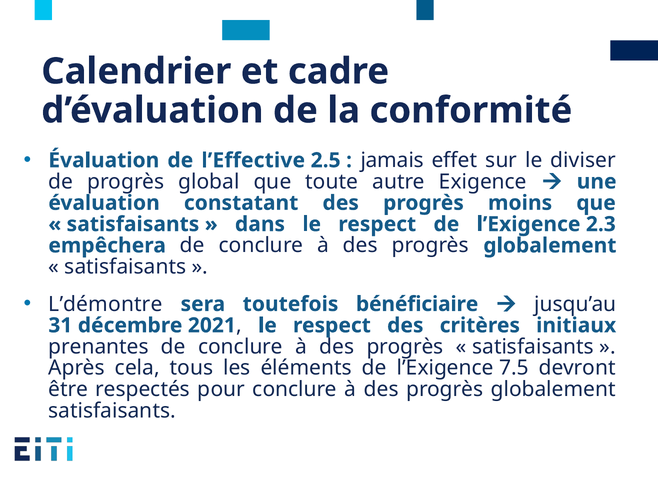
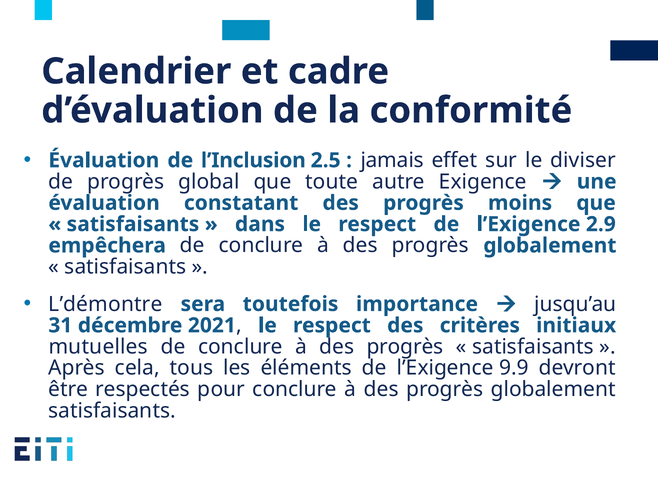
l’Effective: l’Effective -> l’Inclusion
2.3: 2.3 -> 2.9
bénéficiaire: bénéficiaire -> importance
prenantes: prenantes -> mutuelles
7.5: 7.5 -> 9.9
